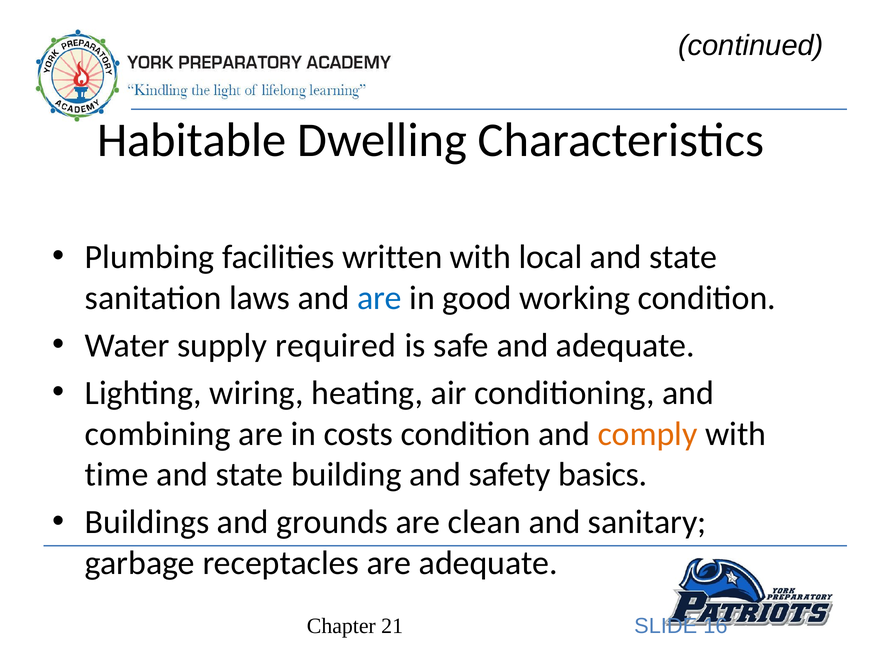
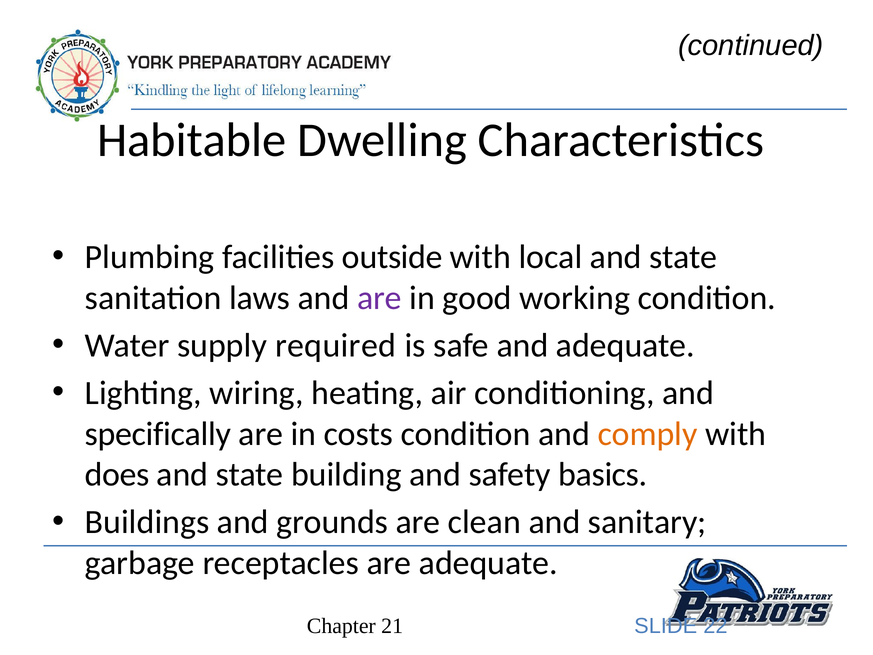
written: written -> outside
are at (379, 298) colour: blue -> purple
combining: combining -> specifically
time: time -> does
16: 16 -> 22
